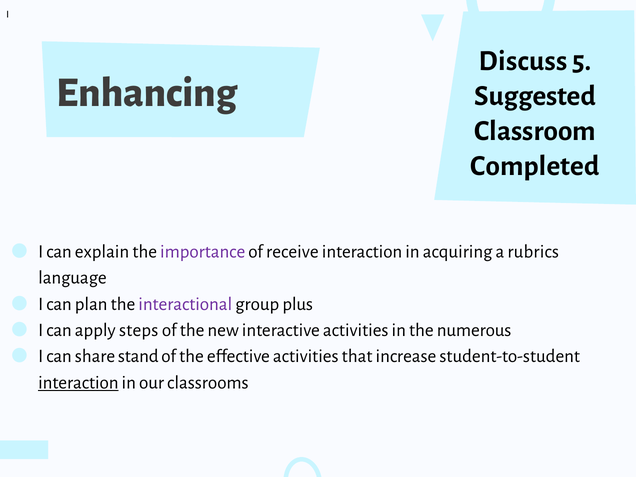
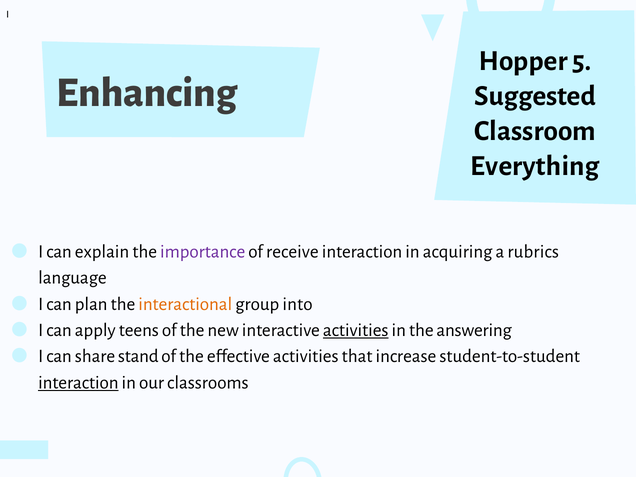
Discuss: Discuss -> Hopper
Completed: Completed -> Everything
interactional colour: purple -> orange
plus: plus -> into
steps: steps -> teens
activities at (356, 330) underline: none -> present
numerous: numerous -> answering
